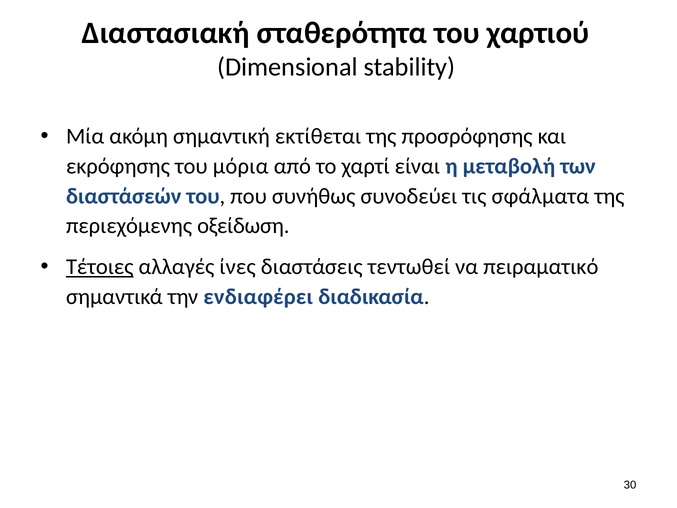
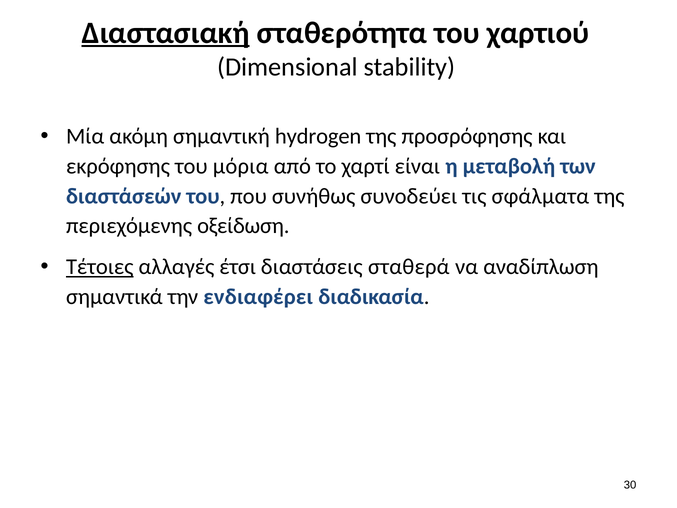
Διαστασιακή underline: none -> present
εκτίθεται: εκτίθεται -> hydrogen
ίνες: ίνες -> έτσι
τεντωθεί: τεντωθεί -> σταθερά
πειραματικό: πειραματικό -> αναδίπλωση
